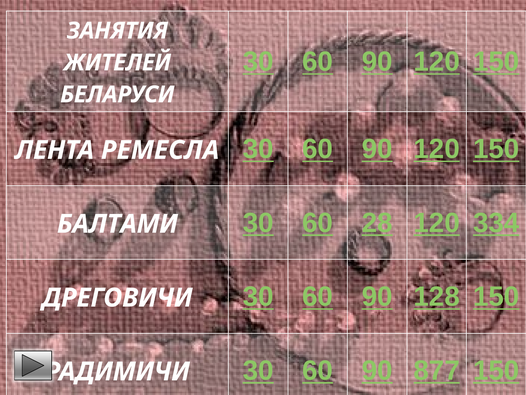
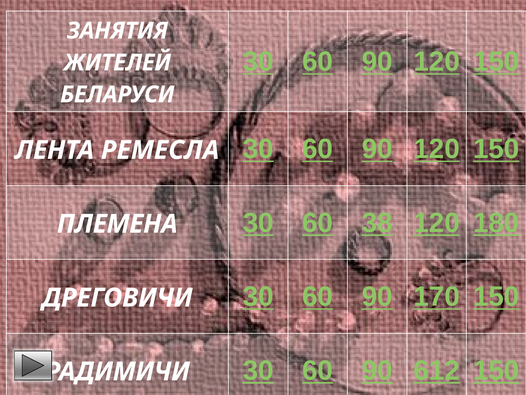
БАЛТАМИ: БАЛТАМИ -> ПЛЕМЕНА
28: 28 -> 38
334: 334 -> 180
128: 128 -> 170
877: 877 -> 612
